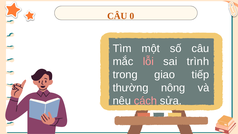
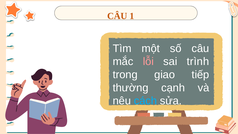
0: 0 -> 1
nông: nông -> cạnh
cách colour: pink -> light blue
